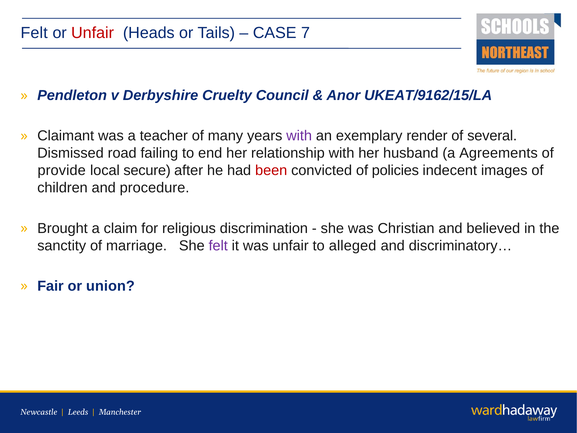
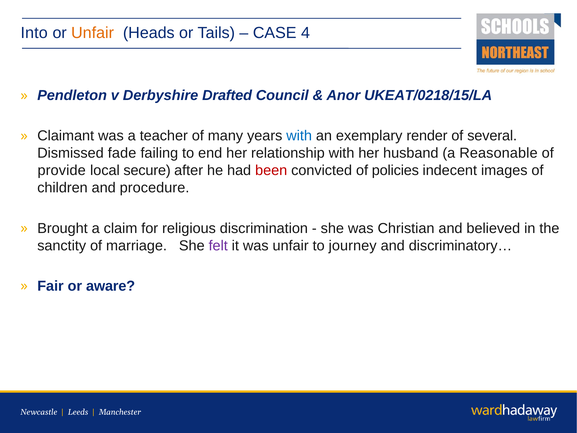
Felt at (34, 33): Felt -> Into
Unfair at (93, 33) colour: red -> orange
7: 7 -> 4
Cruelty: Cruelty -> Drafted
UKEAT/9162/15/LA: UKEAT/9162/15/LA -> UKEAT/0218/15/LA
with at (299, 136) colour: purple -> blue
road: road -> fade
Agreements: Agreements -> Reasonable
alleged: alleged -> journey
union: union -> aware
